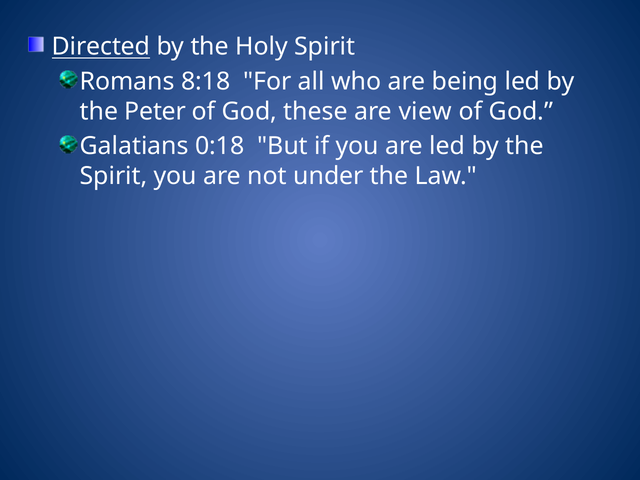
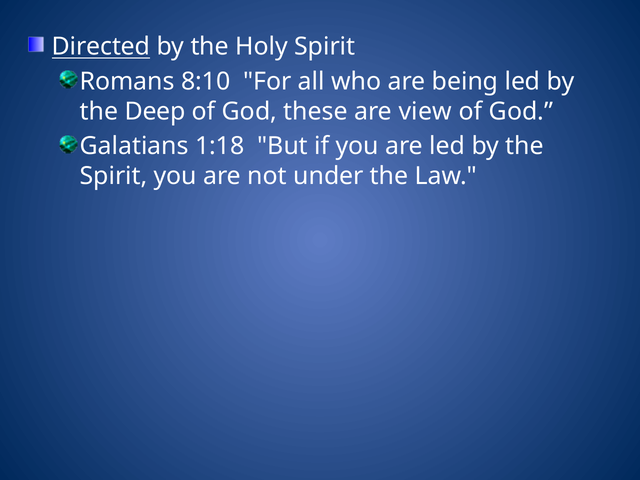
8:18: 8:18 -> 8:10
Peter: Peter -> Deep
0:18: 0:18 -> 1:18
